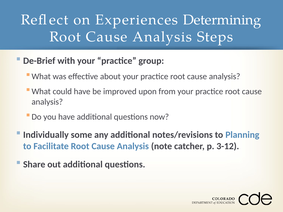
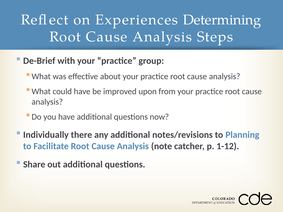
some: some -> there
3-12: 3-12 -> 1-12
